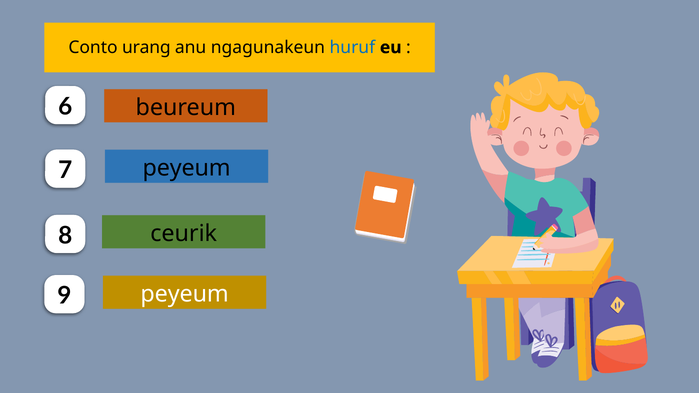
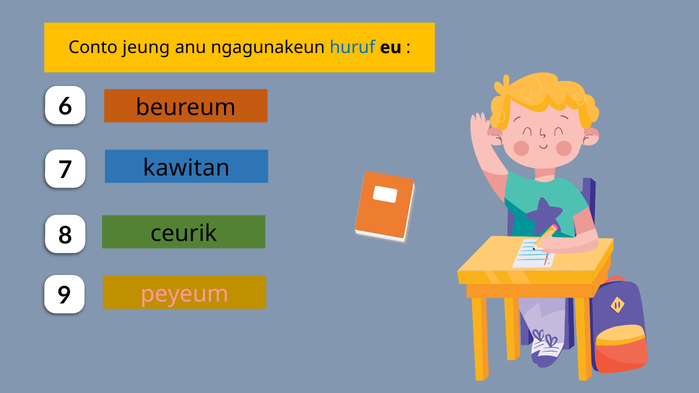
urang: urang -> jeung
peyeum at (187, 168): peyeum -> kawitan
peyeum at (185, 294) colour: white -> pink
